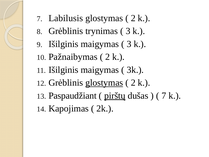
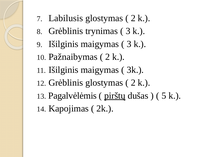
glostymas at (104, 83) underline: present -> none
Paspaudžiant: Paspaudžiant -> Pagalvėlėmis
7 at (164, 96): 7 -> 5
